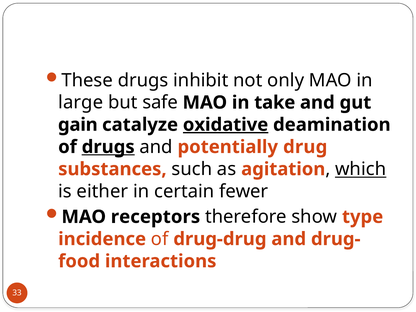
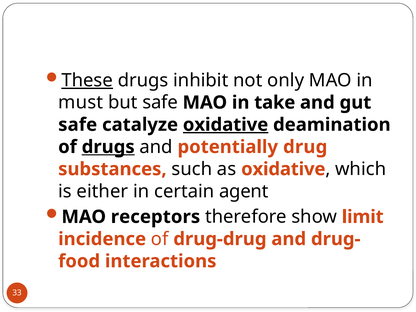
These underline: none -> present
large: large -> must
gain at (78, 125): gain -> safe
as agitation: agitation -> oxidative
which underline: present -> none
fewer: fewer -> agent
type: type -> limit
